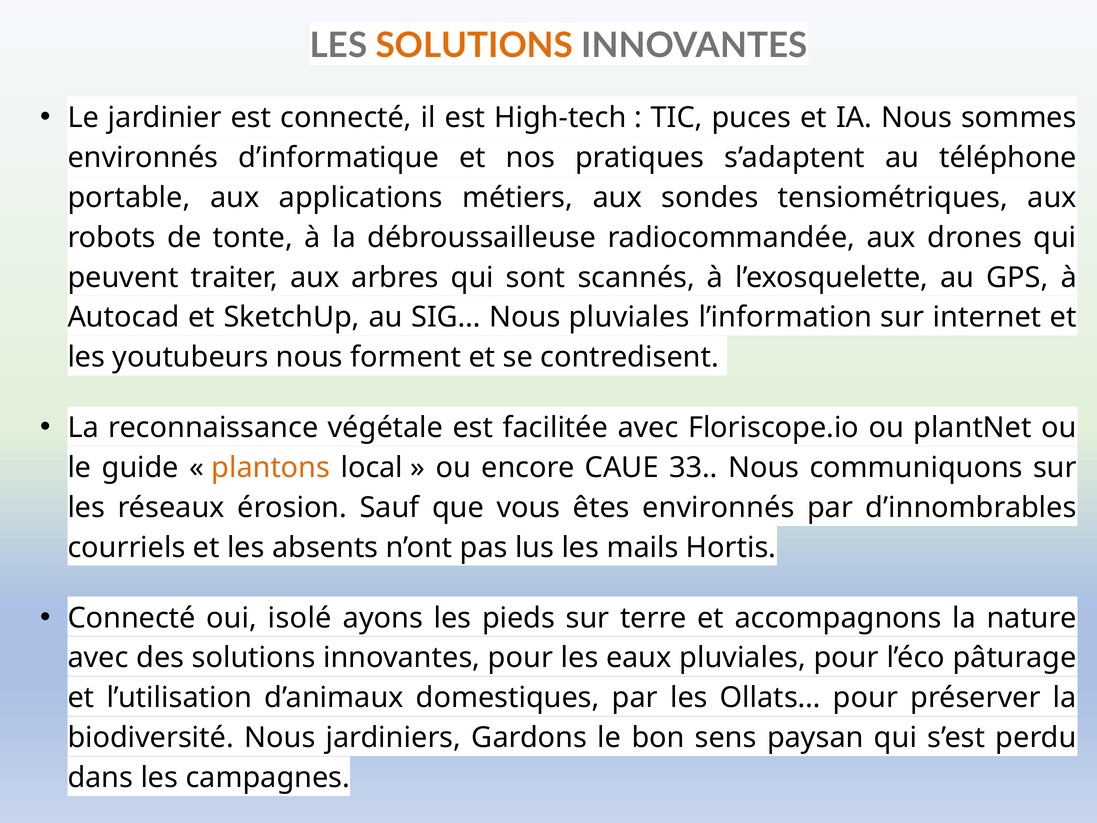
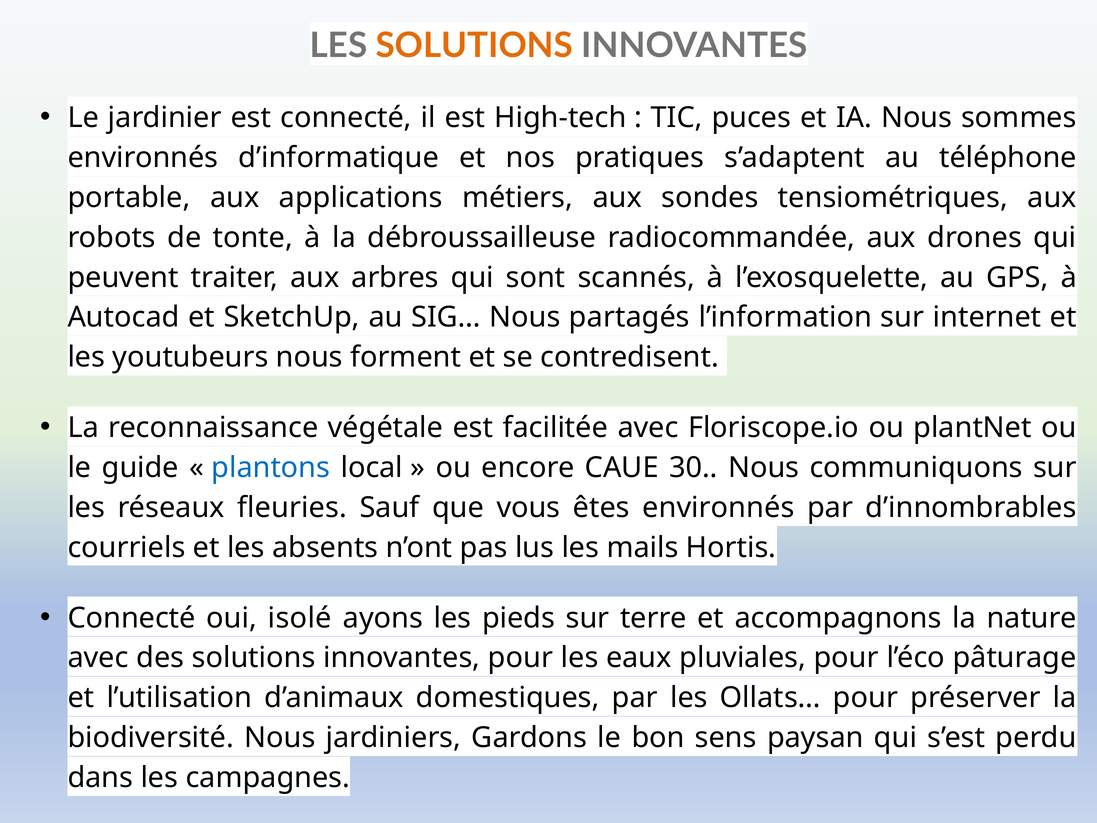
Nous pluviales: pluviales -> partagés
plantons colour: orange -> blue
33: 33 -> 30
érosion: érosion -> fleuries
